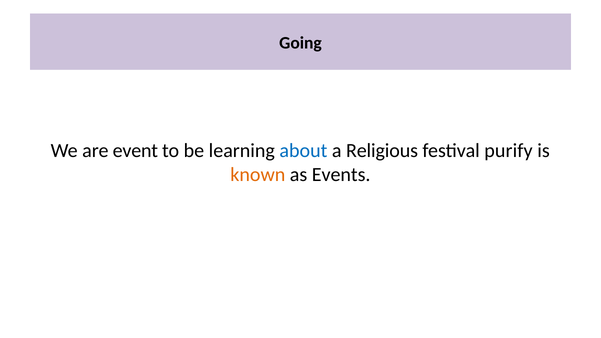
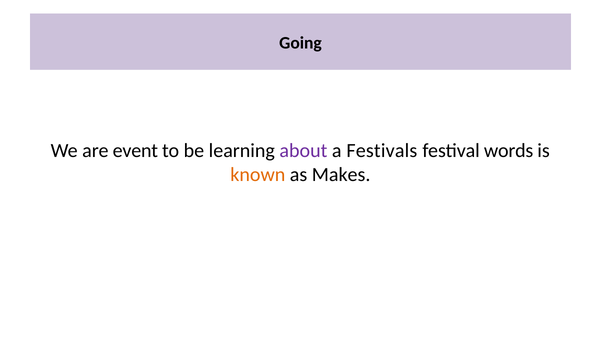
about colour: blue -> purple
Religious: Religious -> Festivals
purify: purify -> words
Events: Events -> Makes
